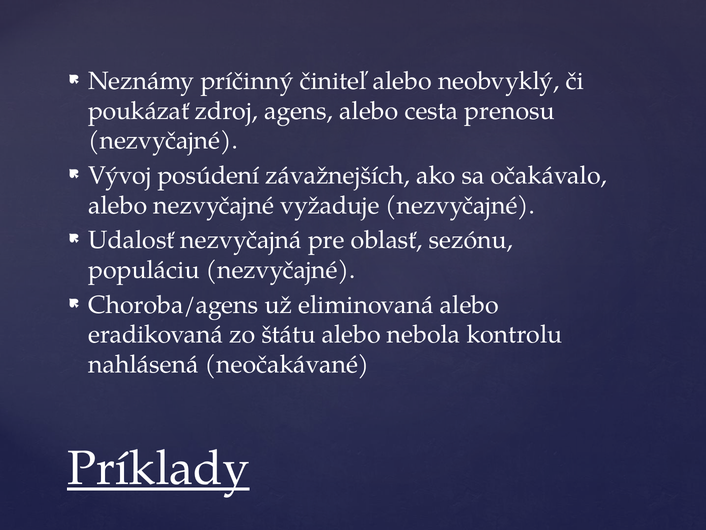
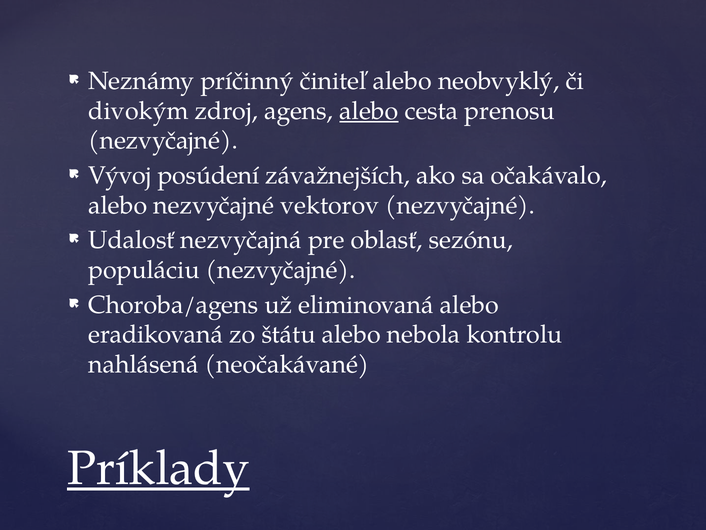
poukázať: poukázať -> divokým
alebo at (369, 111) underline: none -> present
vyžaduje: vyžaduje -> vektorov
